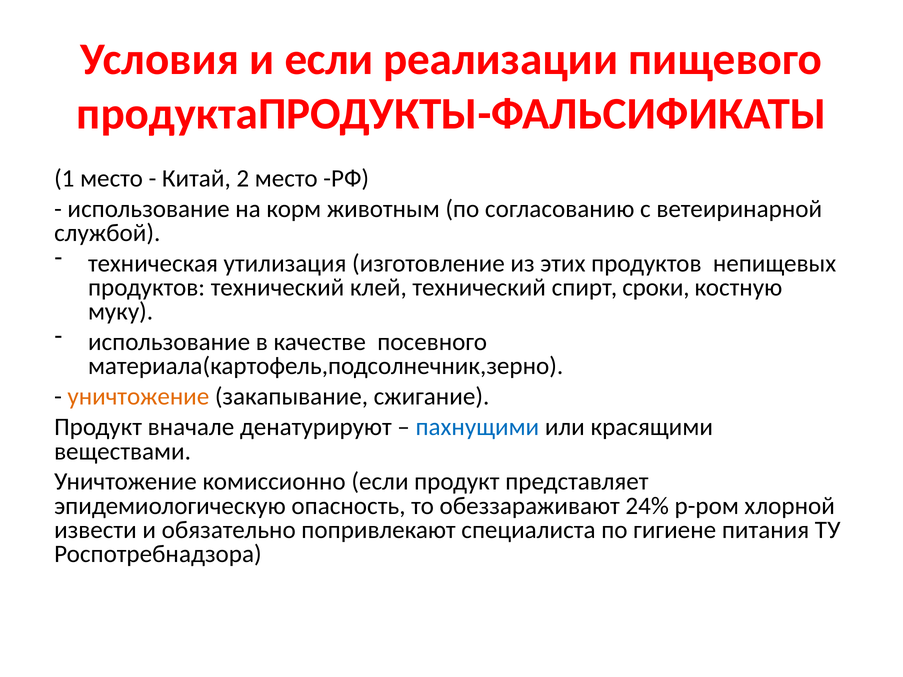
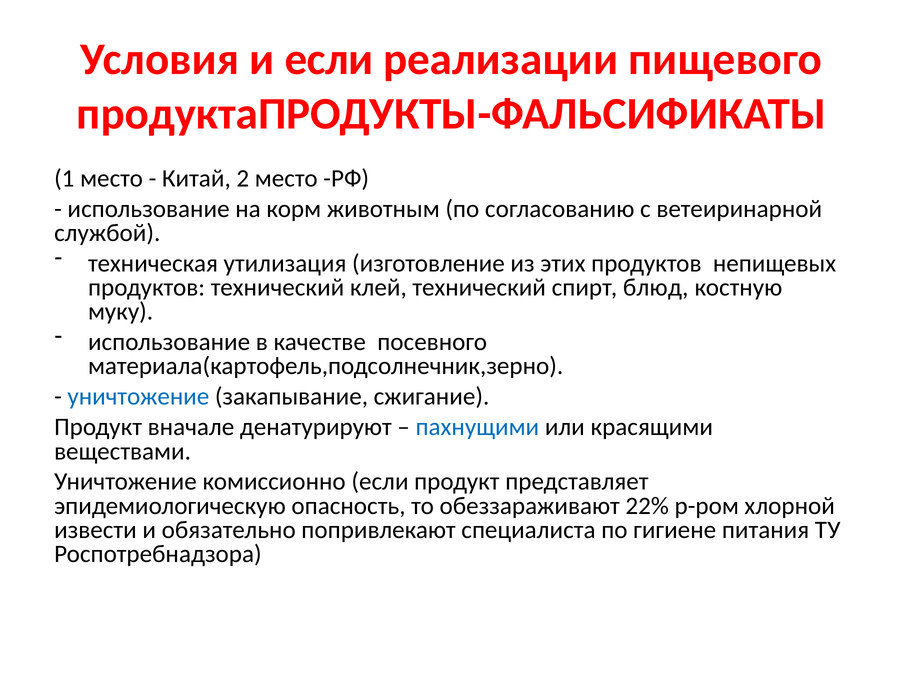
сроки: сроки -> блюд
уничтожение at (138, 397) colour: orange -> blue
24%: 24% -> 22%
